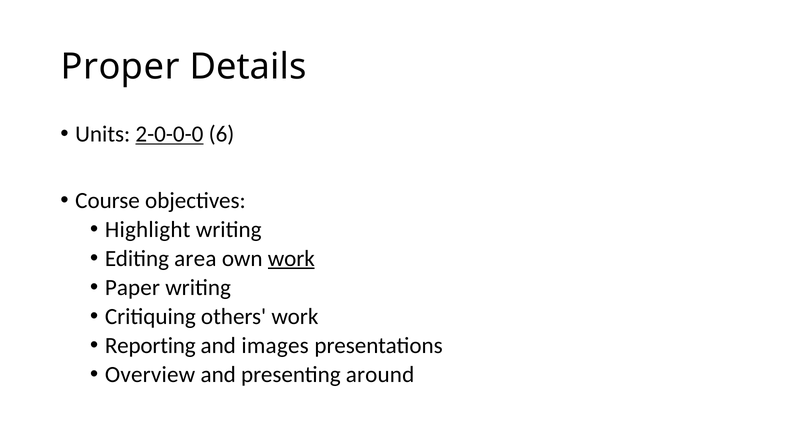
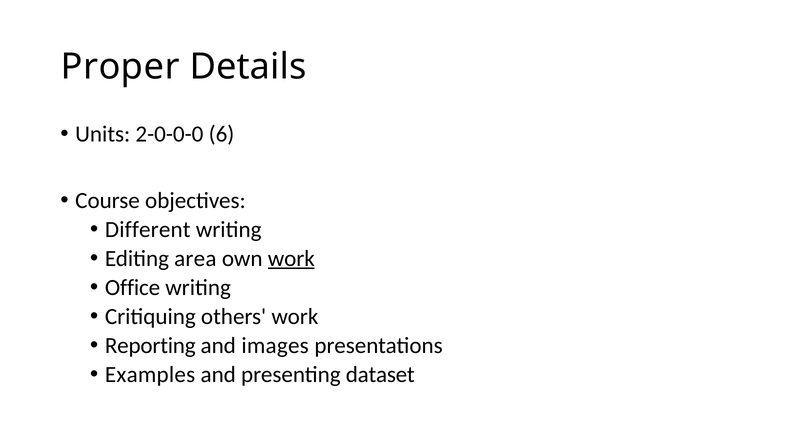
2-0-0-0 underline: present -> none
Highlight: Highlight -> Different
Paper: Paper -> Office
Overview: Overview -> Examples
around: around -> dataset
